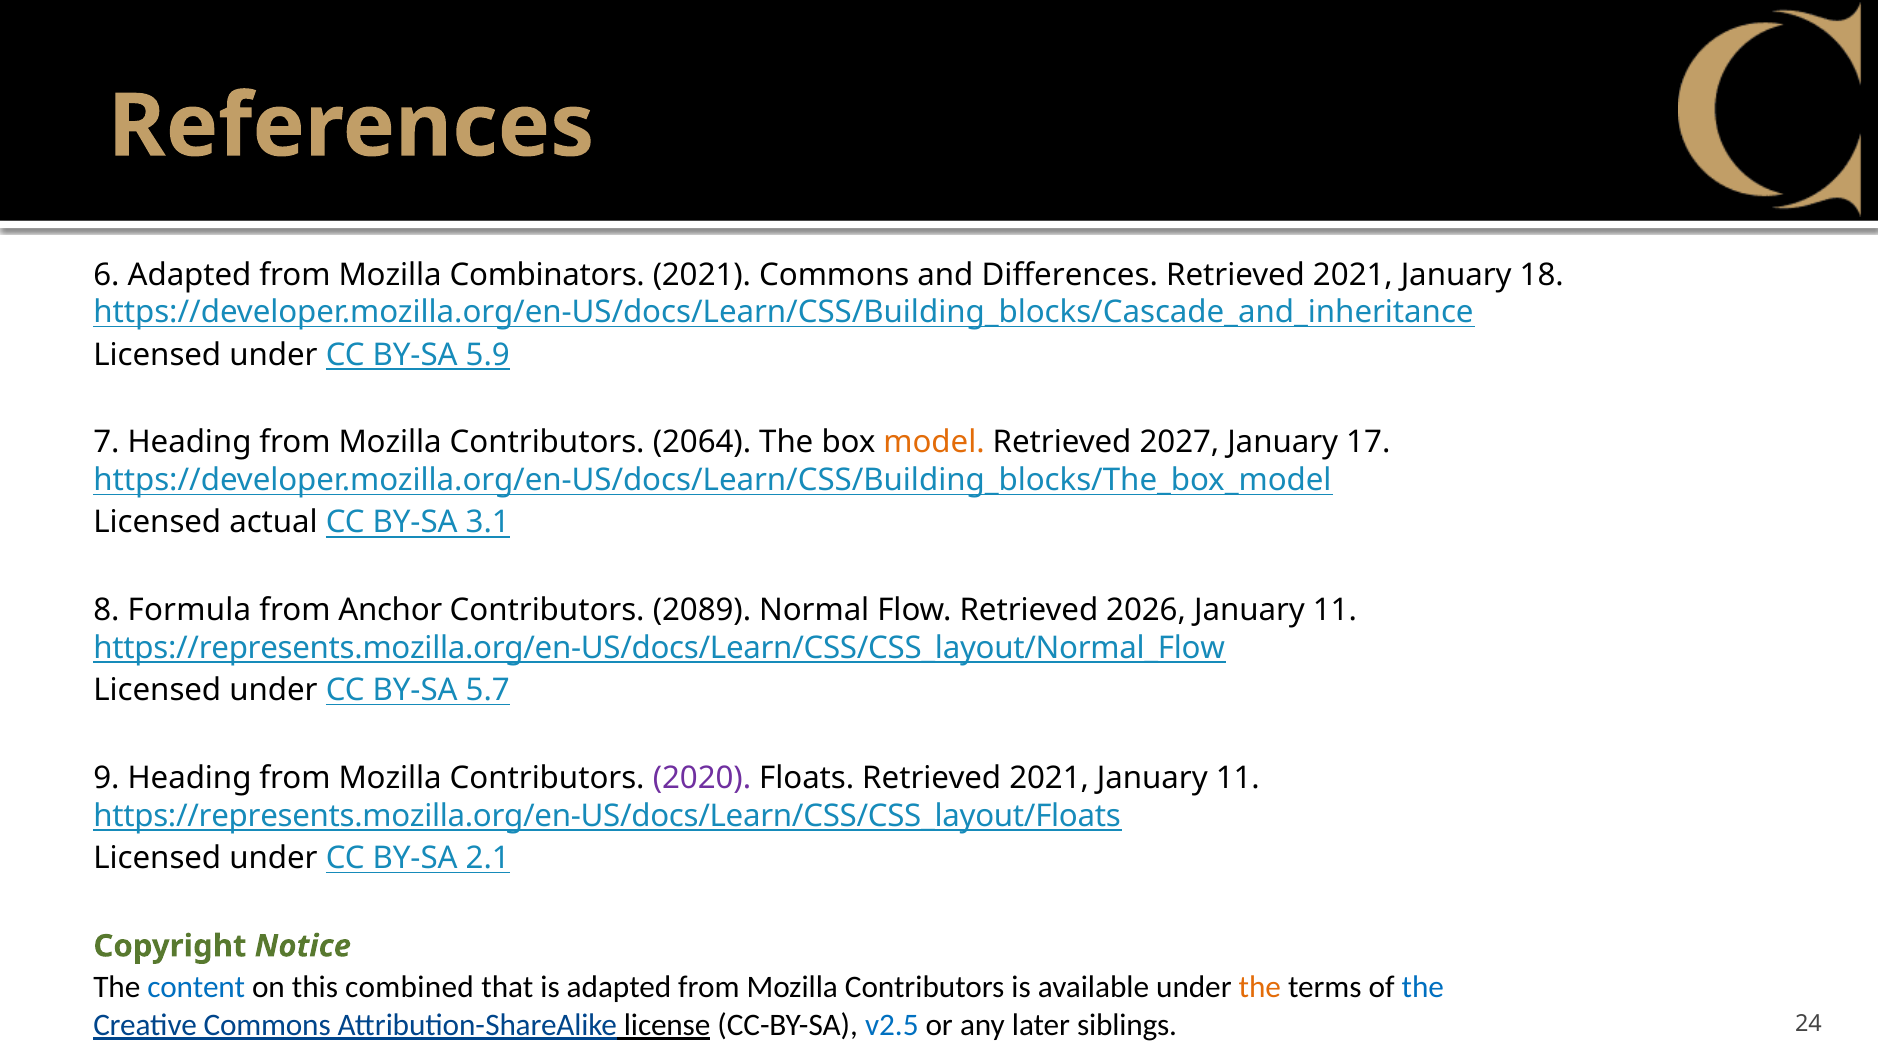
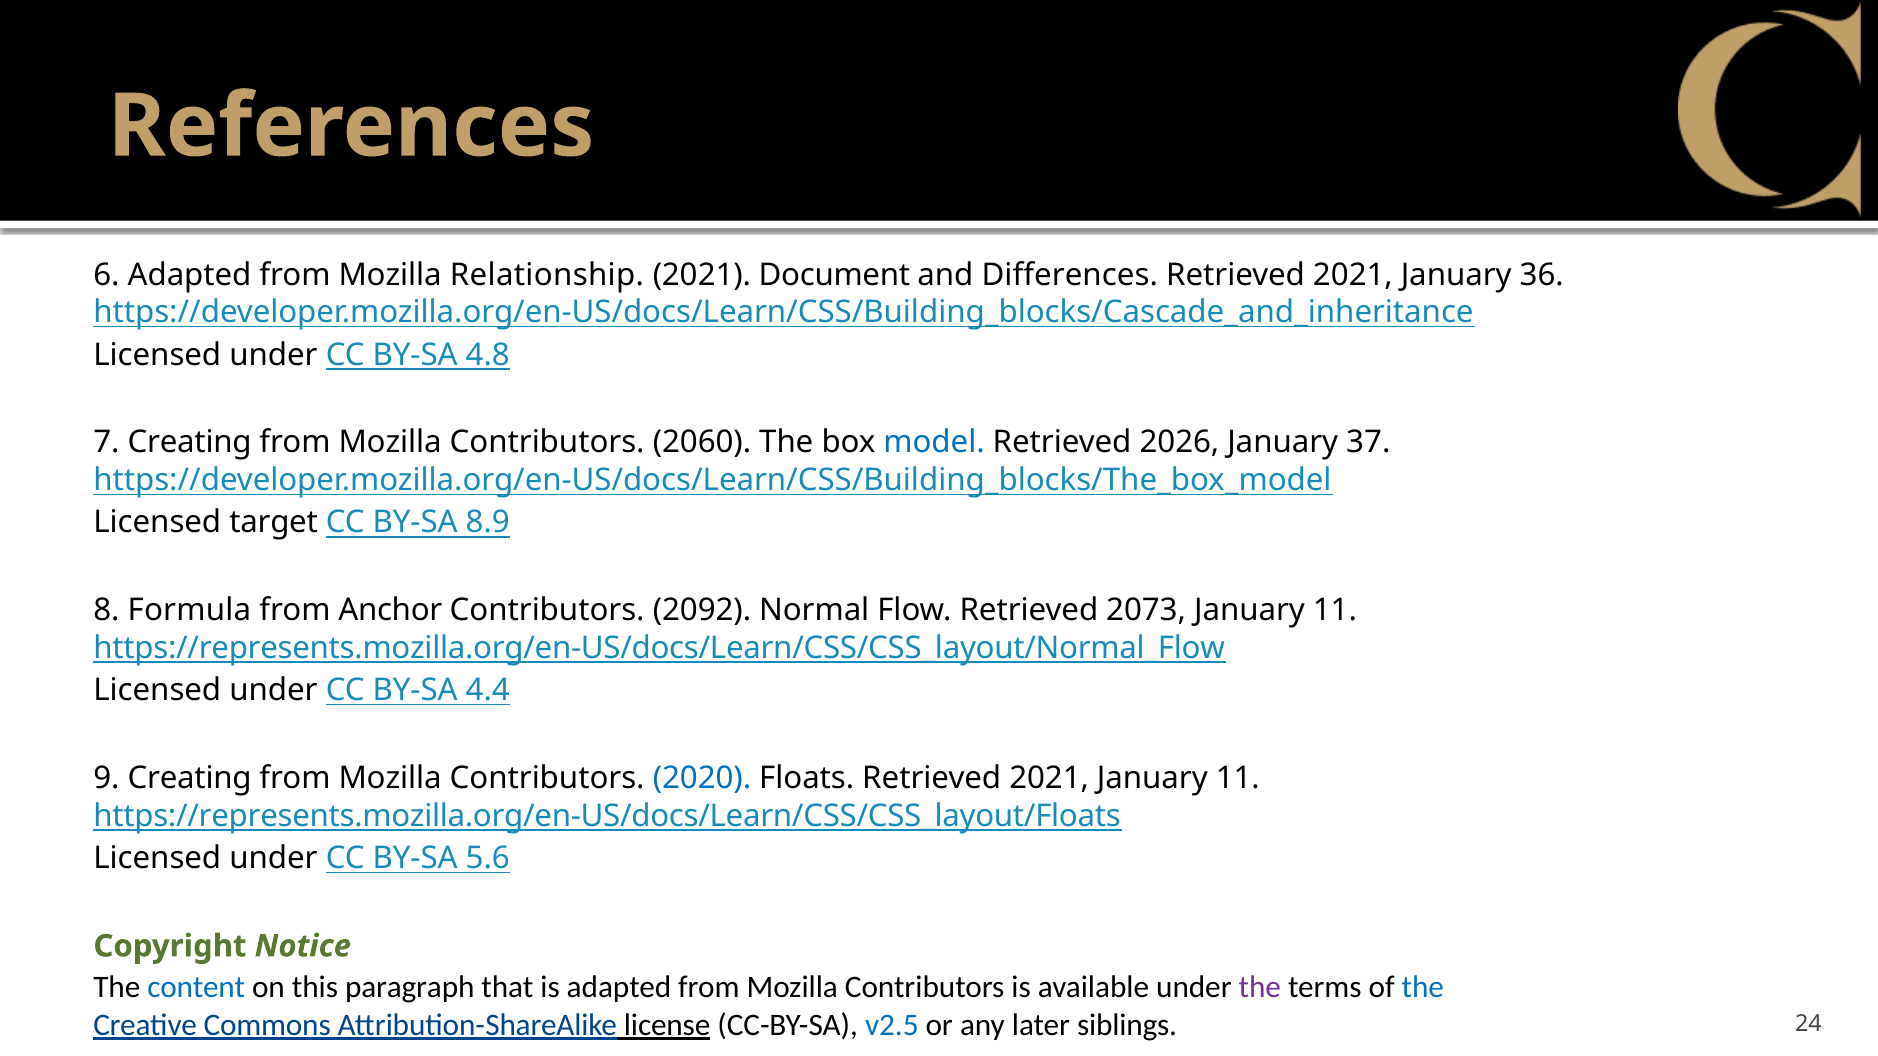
Combinators: Combinators -> Relationship
2021 Commons: Commons -> Document
18: 18 -> 36
5.9: 5.9 -> 4.8
7 Heading: Heading -> Creating
2064: 2064 -> 2060
model colour: orange -> blue
2027: 2027 -> 2026
17: 17 -> 37
actual: actual -> target
3.1: 3.1 -> 8.9
2089: 2089 -> 2092
2026: 2026 -> 2073
5.7: 5.7 -> 4.4
9 Heading: Heading -> Creating
2020 colour: purple -> blue
2.1: 2.1 -> 5.6
combined: combined -> paragraph
the at (1260, 988) colour: orange -> purple
